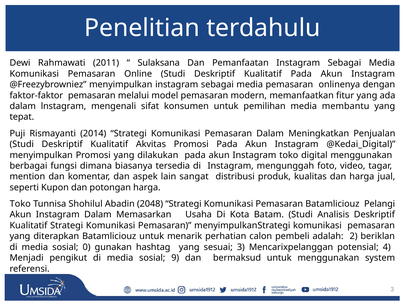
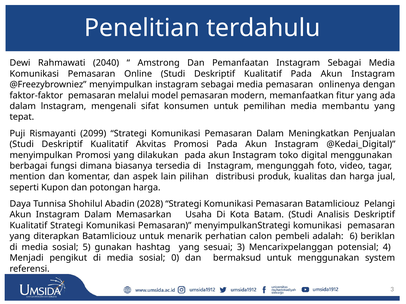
2011: 2011 -> 2040
Sulaksana: Sulaksana -> Amstrong
2014: 2014 -> 2099
sangat: sangat -> pilihan
Toko at (20, 204): Toko -> Daya
2048: 2048 -> 2028
2: 2 -> 6
0: 0 -> 5
9: 9 -> 0
